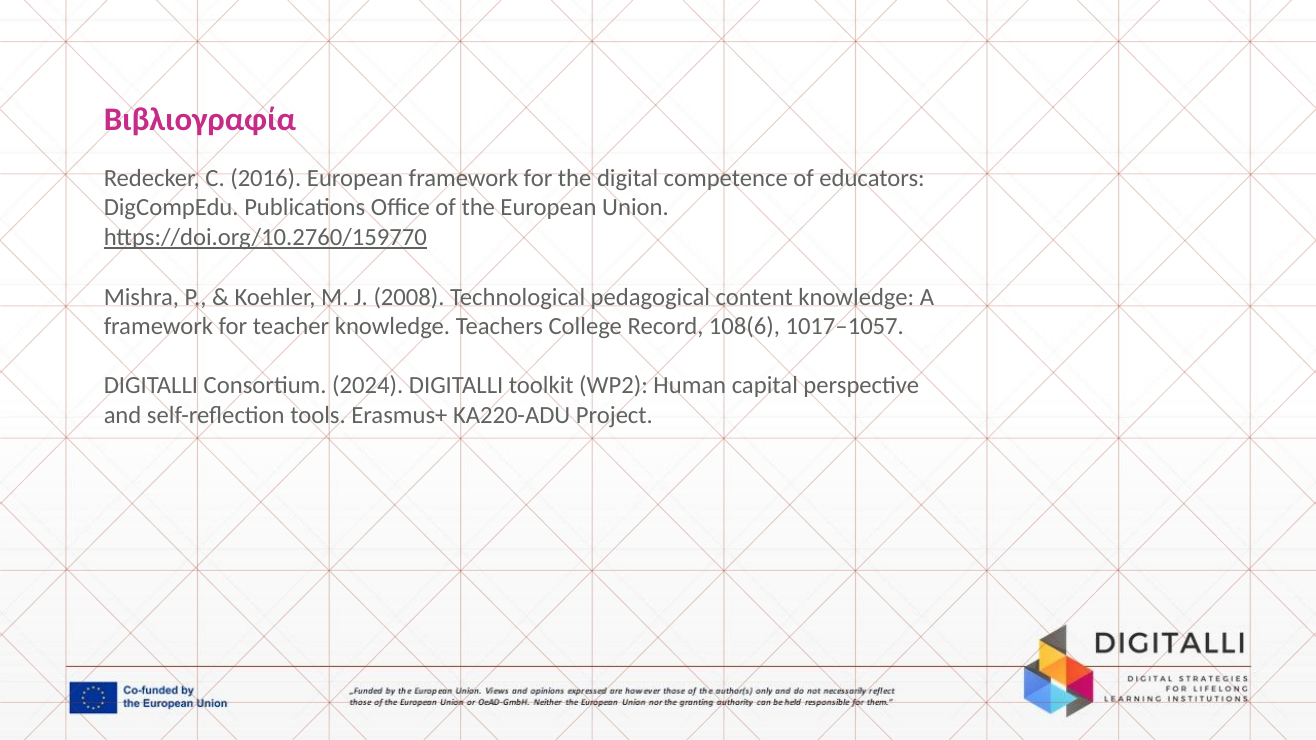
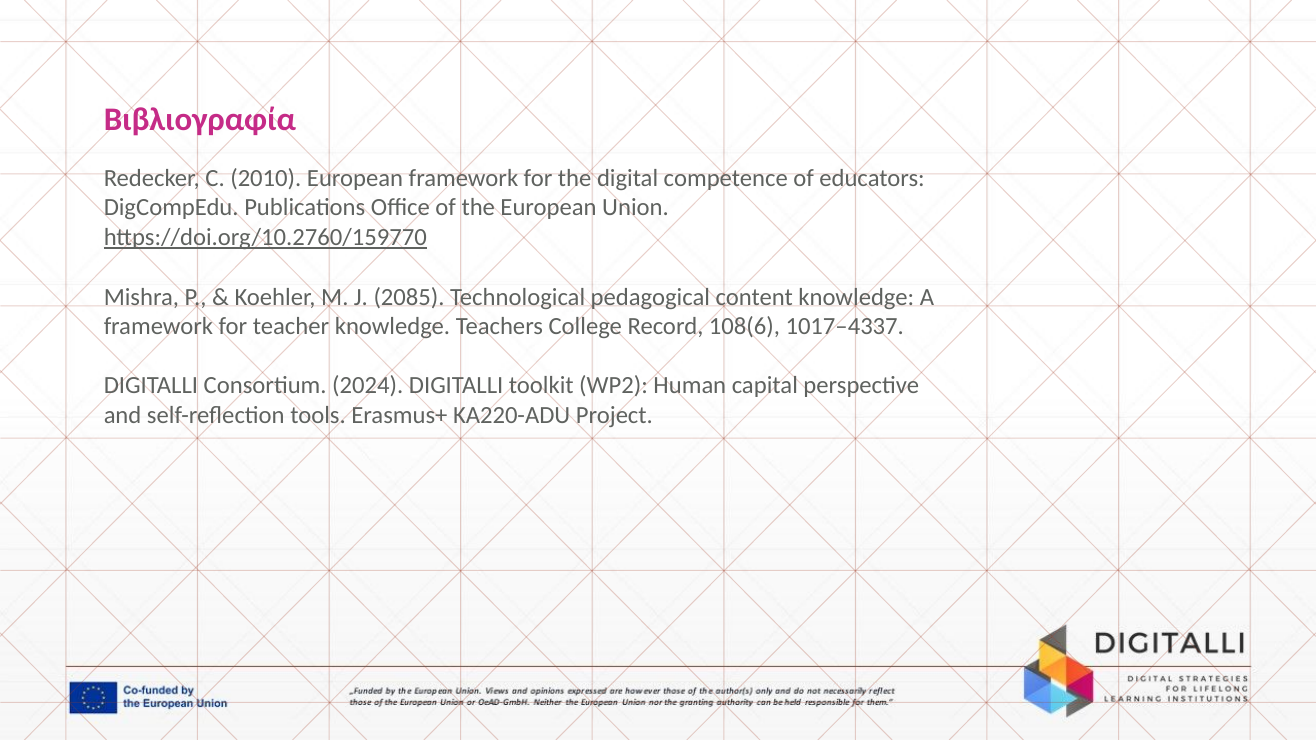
2016: 2016 -> 2010
2008: 2008 -> 2085
1017–1057: 1017–1057 -> 1017–4337
